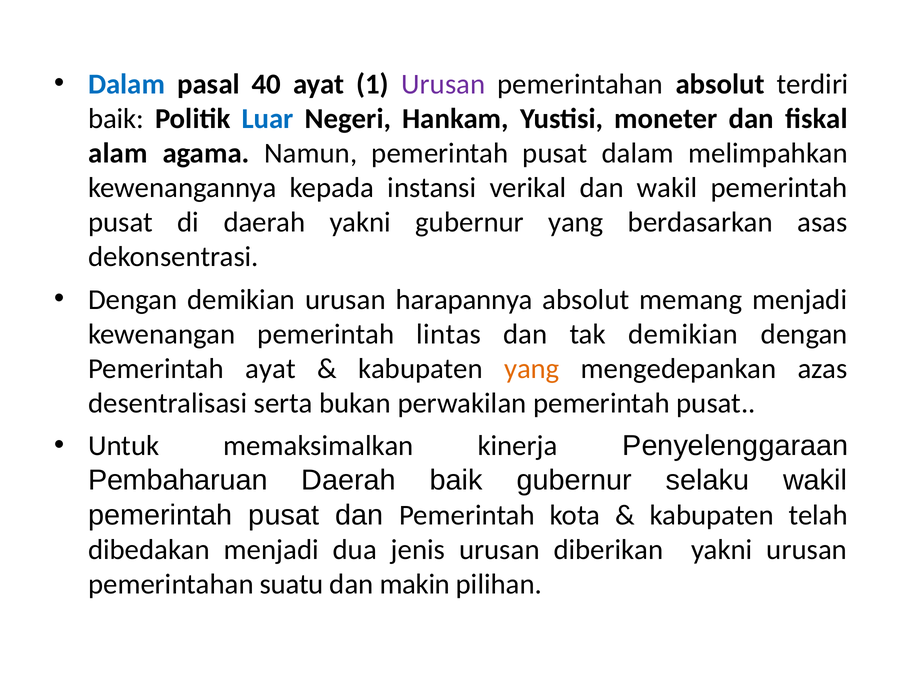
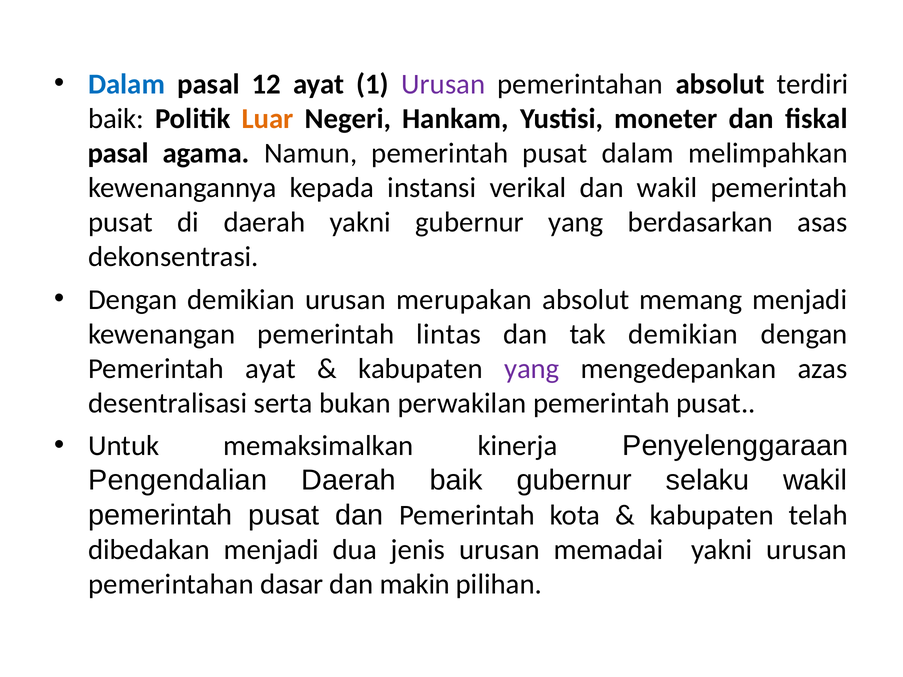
40: 40 -> 12
Luar colour: blue -> orange
alam at (118, 153): alam -> pasal
harapannya: harapannya -> merupakan
yang at (532, 369) colour: orange -> purple
Pembaharuan: Pembaharuan -> Pengendalian
diberikan: diberikan -> memadai
suatu: suatu -> dasar
